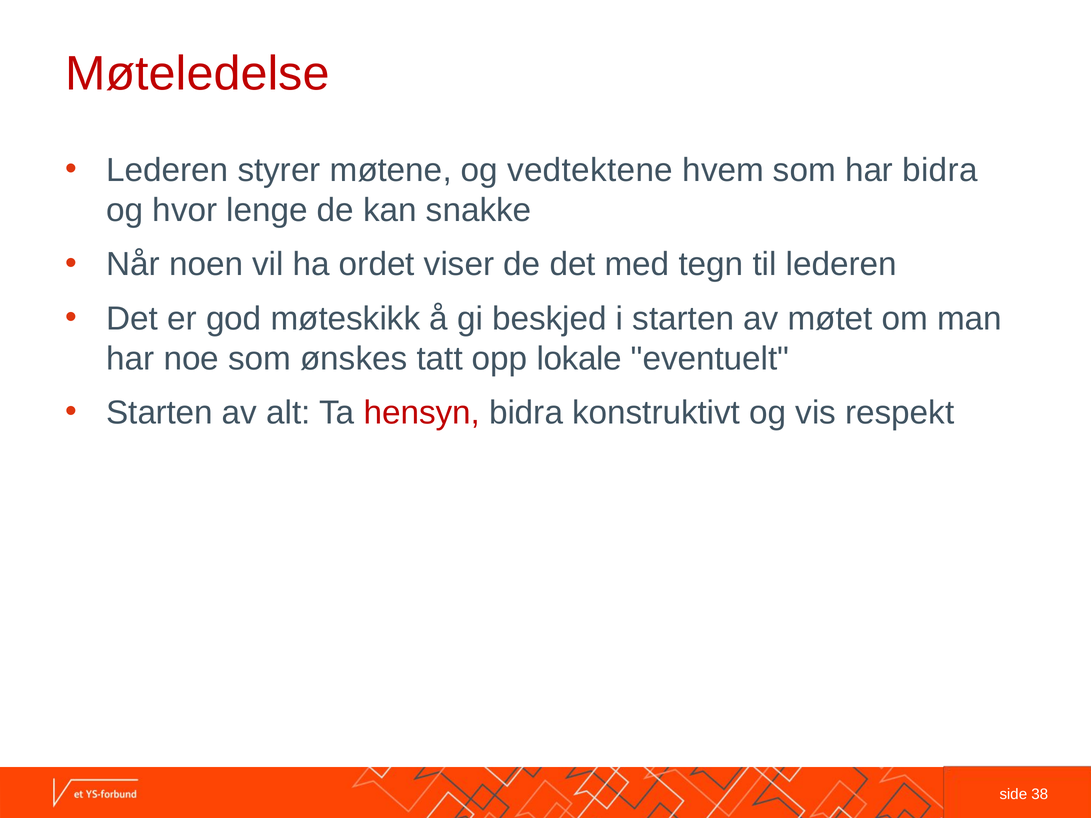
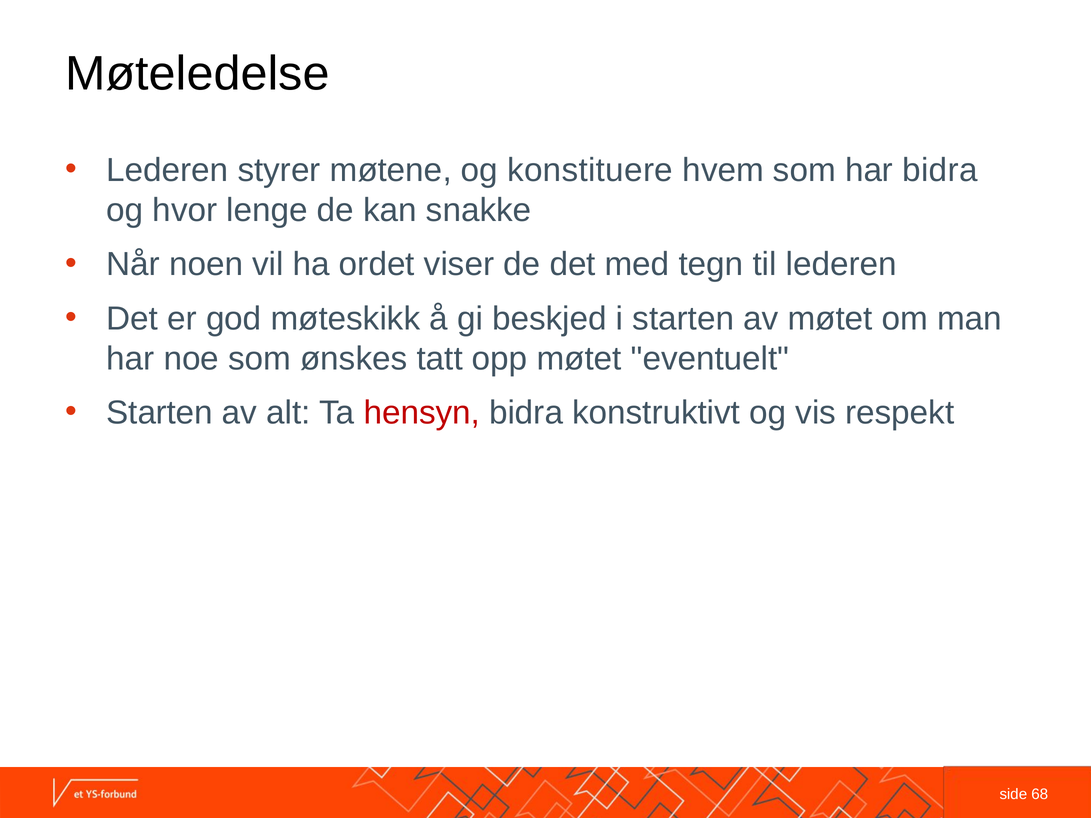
Møteledelse colour: red -> black
vedtektene: vedtektene -> konstituere
opp lokale: lokale -> møtet
38: 38 -> 68
